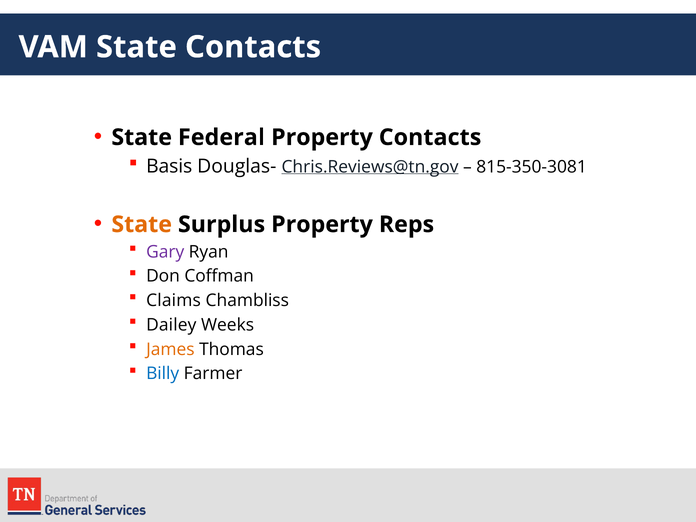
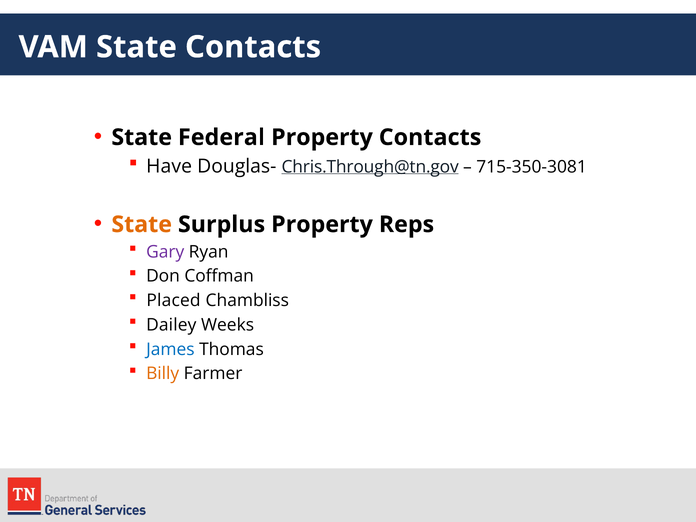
Basis: Basis -> Have
Chris.Reviews@tn.gov: Chris.Reviews@tn.gov -> Chris.Through@tn.gov
815-350-3081: 815-350-3081 -> 715-350-3081
Claims: Claims -> Placed
James colour: orange -> blue
Billy colour: blue -> orange
